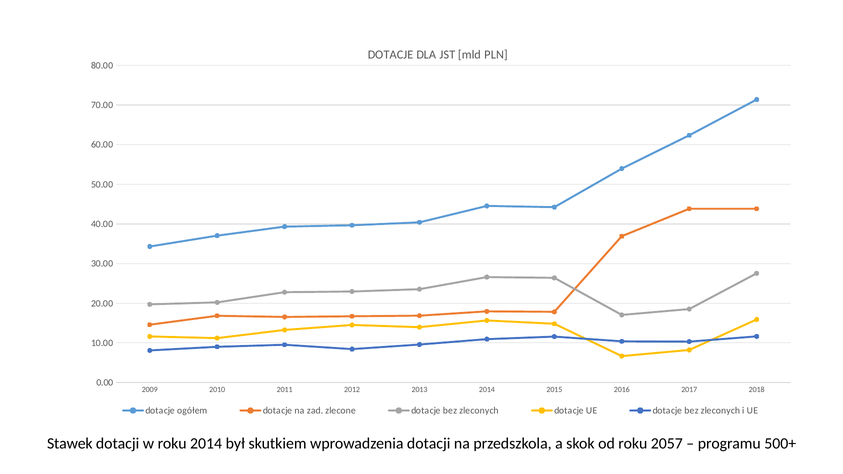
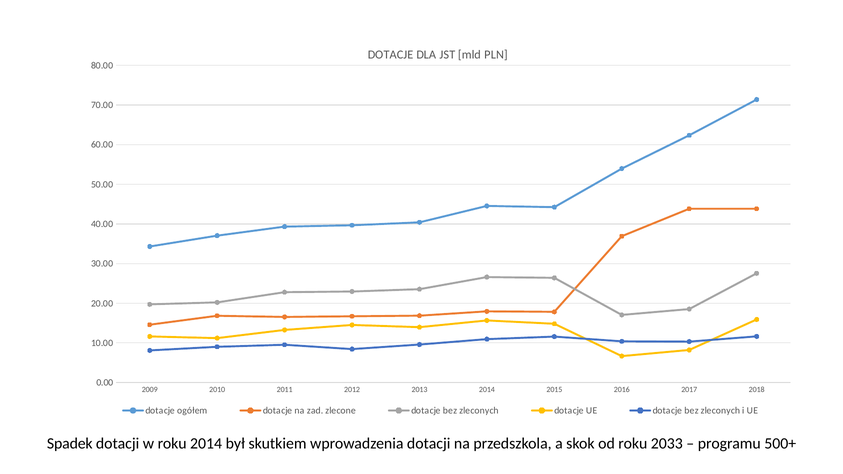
Stawek: Stawek -> Spadek
2057: 2057 -> 2033
